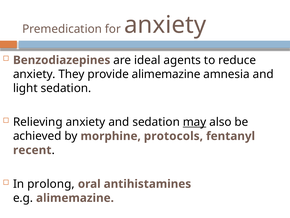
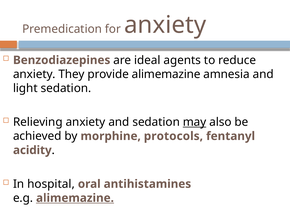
recent: recent -> acidity
prolong: prolong -> hospital
alimemazine at (75, 198) underline: none -> present
